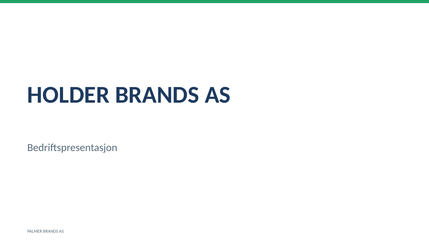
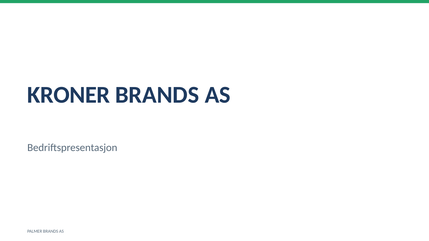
HOLDER: HOLDER -> KRONER
